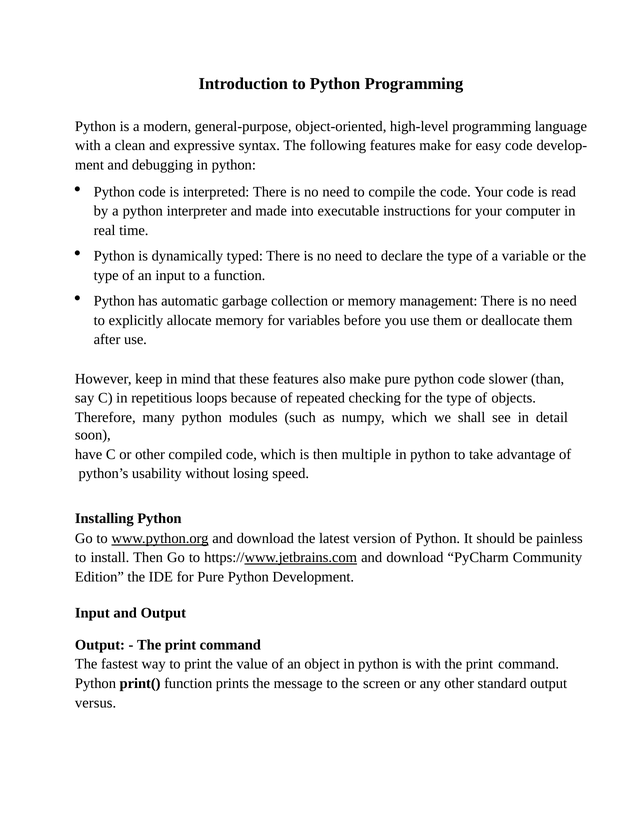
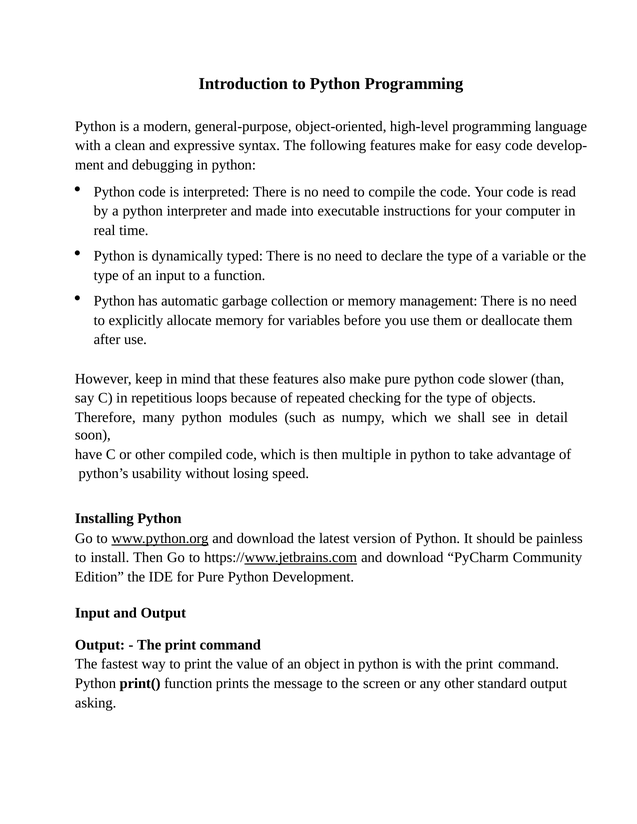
versus: versus -> asking
